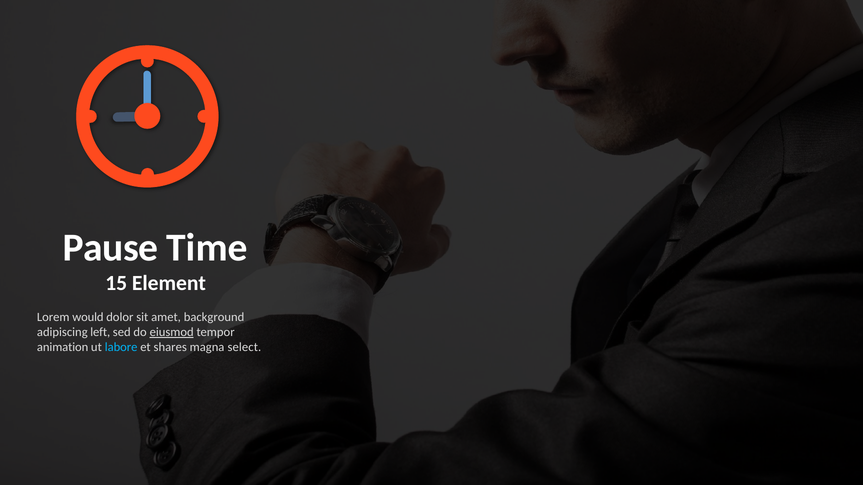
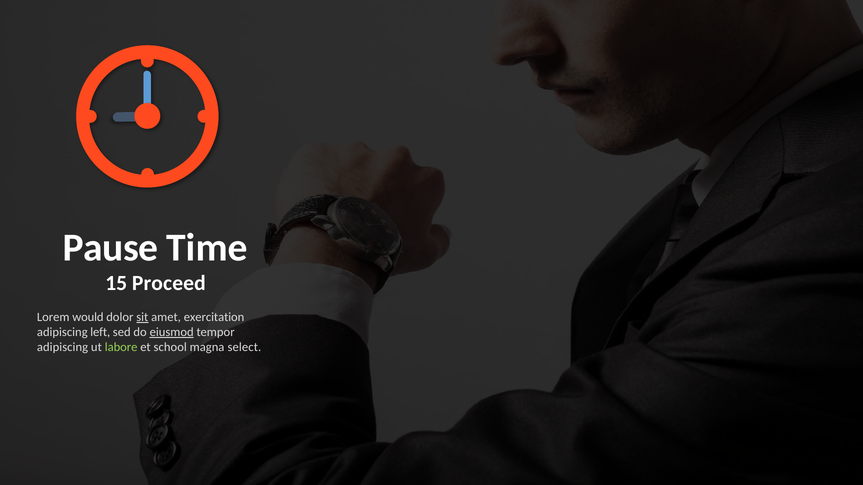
Element: Element -> Proceed
sit underline: none -> present
background: background -> exercitation
animation at (63, 348): animation -> adipiscing
labore colour: light blue -> light green
shares: shares -> school
